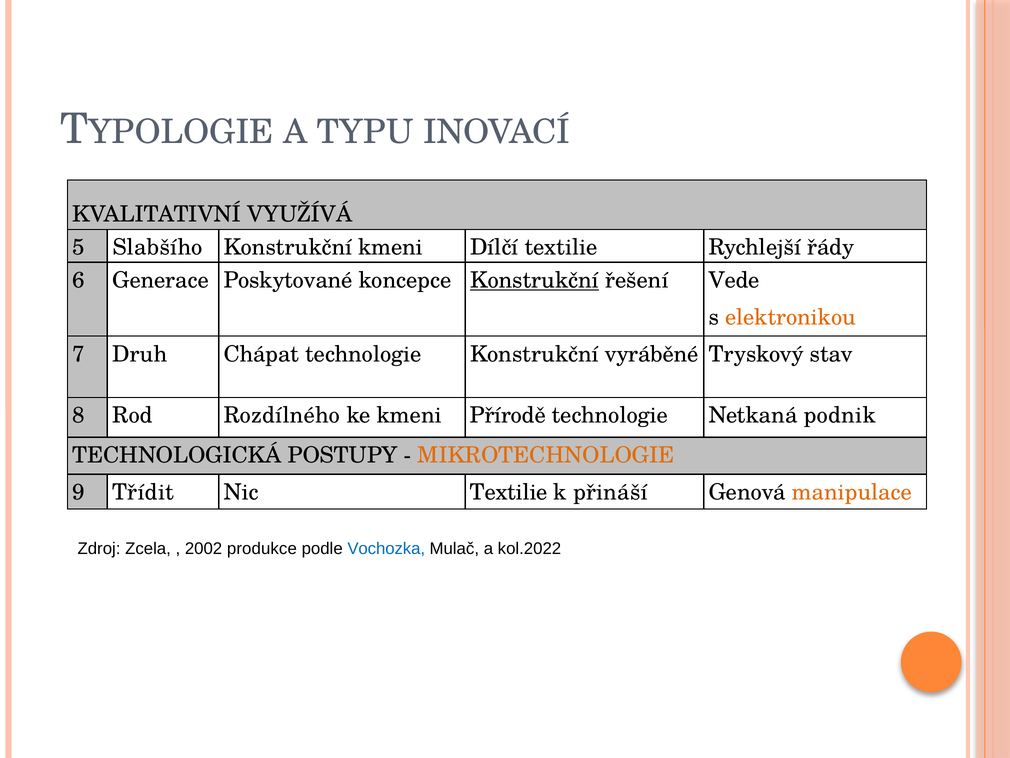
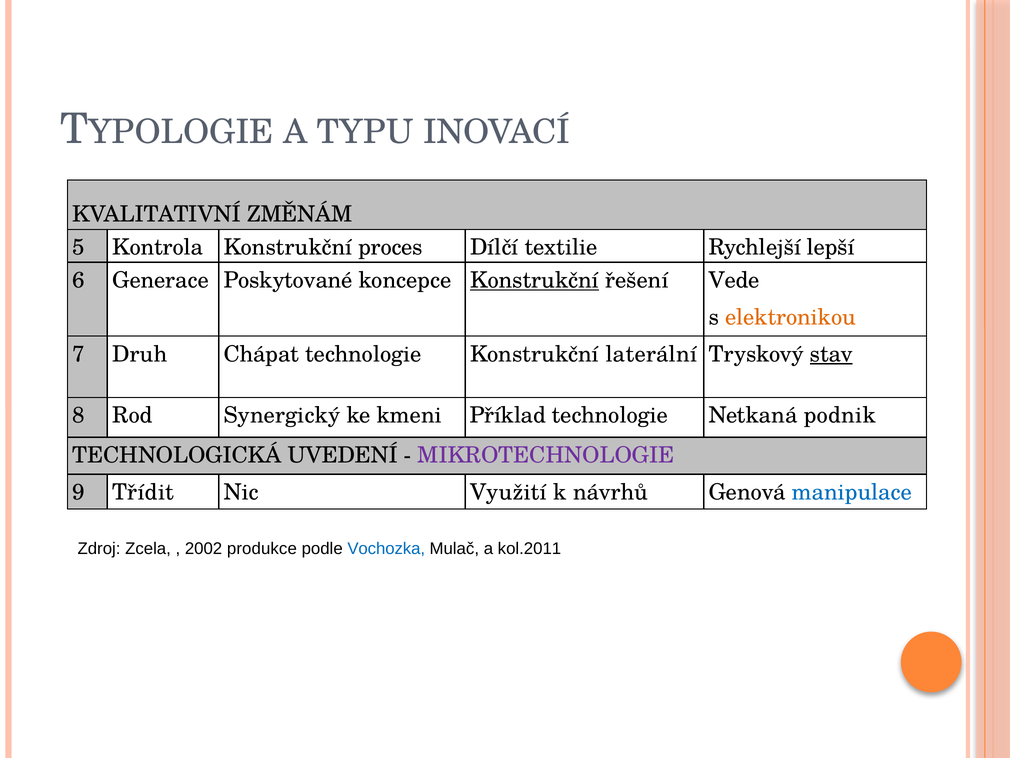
VYUŽÍVÁ: VYUŽÍVÁ -> ZMĚNÁM
Slabšího: Slabšího -> Kontrola
Konstrukční kmeni: kmeni -> proces
řády: řády -> lepší
vyráběné: vyráběné -> laterální
stav underline: none -> present
Rozdílného: Rozdílného -> Synergický
Přírodě: Přírodě -> Příklad
POSTUPY: POSTUPY -> UVEDENÍ
MIKROTECHNOLOGIE colour: orange -> purple
Nic Textilie: Textilie -> Využití
přináší: přináší -> návrhů
manipulace colour: orange -> blue
kol.2022: kol.2022 -> kol.2011
